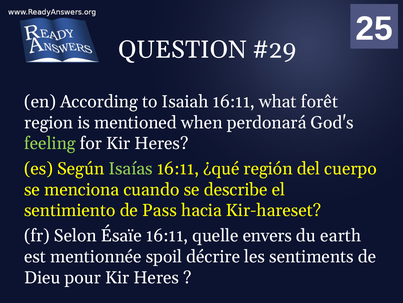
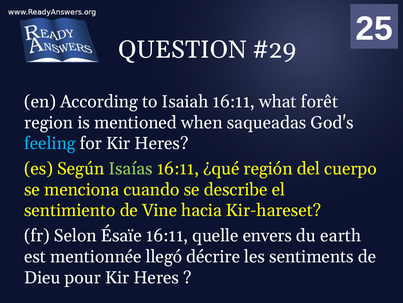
perdonará: perdonará -> saqueadas
feeling colour: light green -> light blue
Pass: Pass -> Vine
spoil: spoil -> llegó
